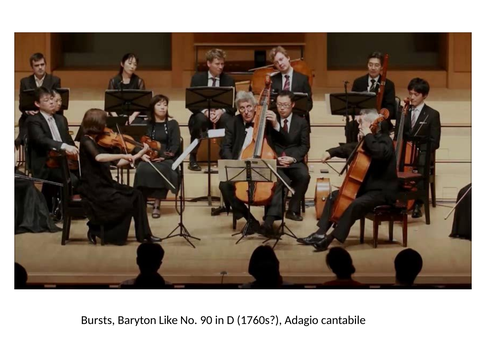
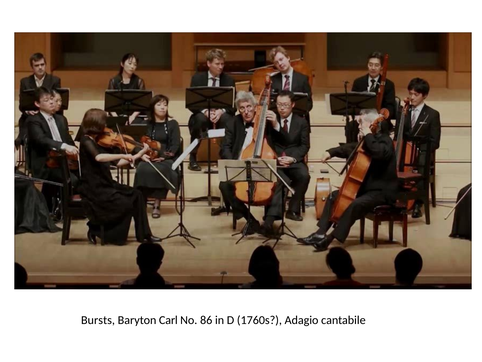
Like: Like -> Carl
90: 90 -> 86
